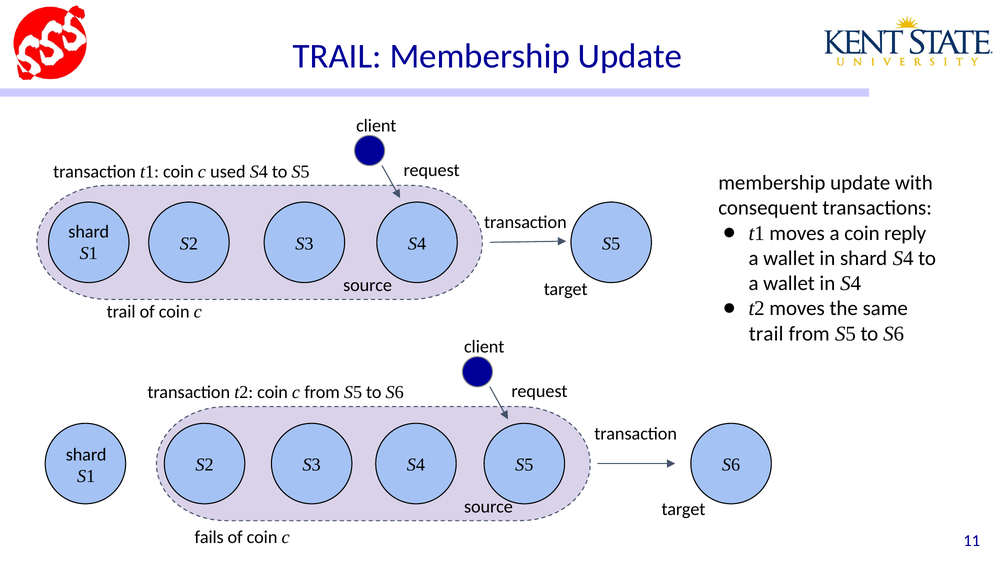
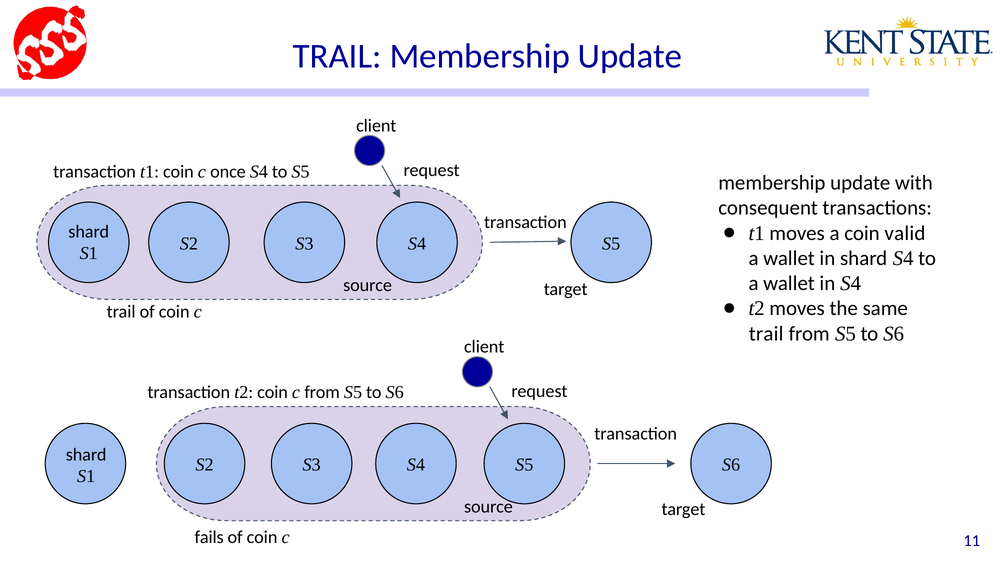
used: used -> once
reply: reply -> valid
